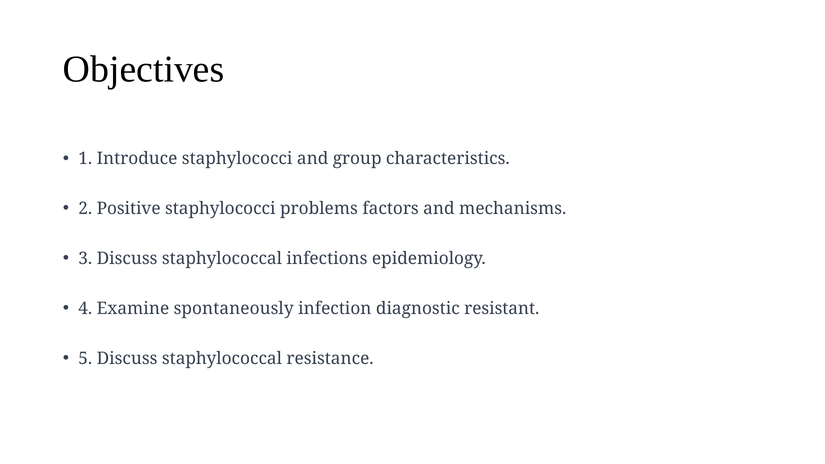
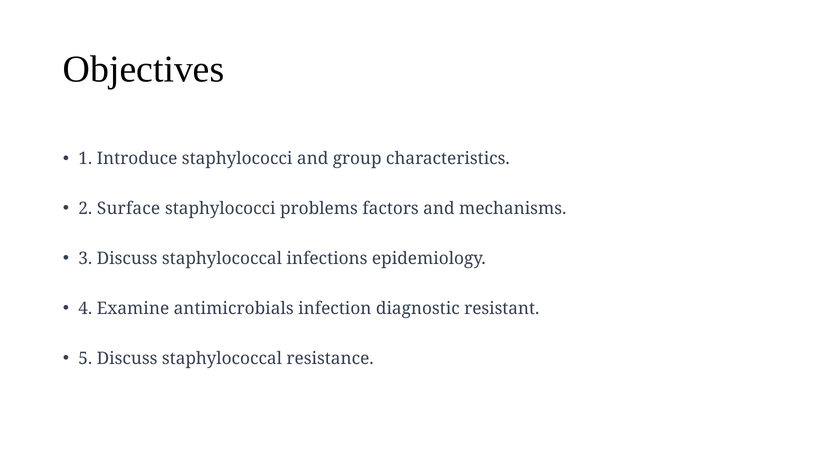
Positive: Positive -> Surface
spontaneously: spontaneously -> antimicrobials
